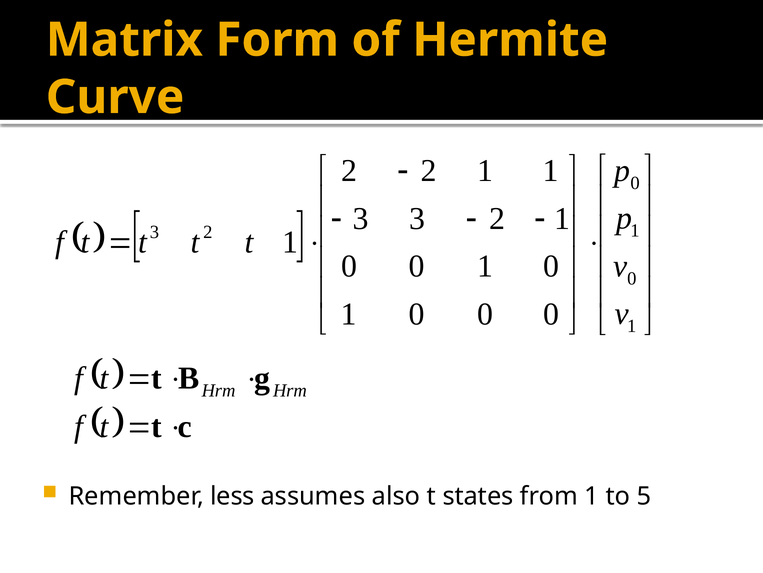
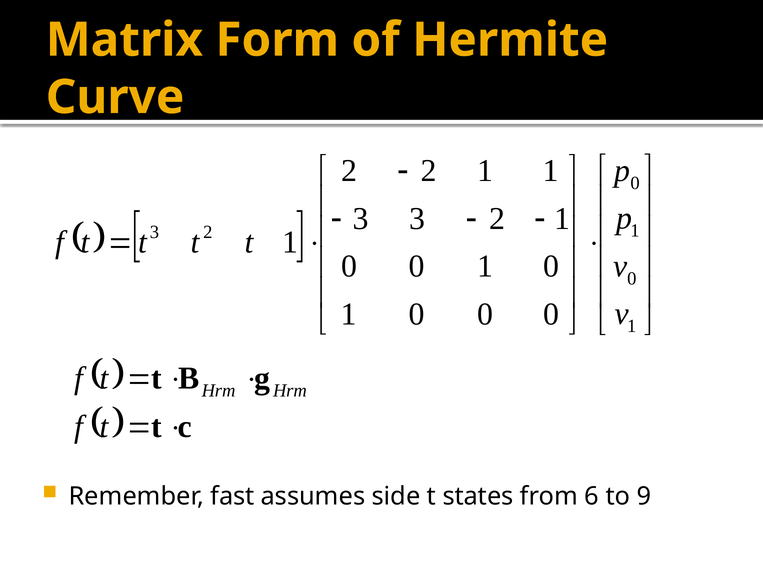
less: less -> fast
also: also -> side
from 1: 1 -> 6
5: 5 -> 9
